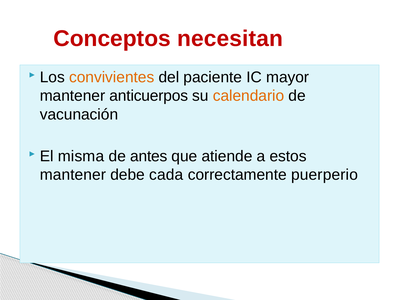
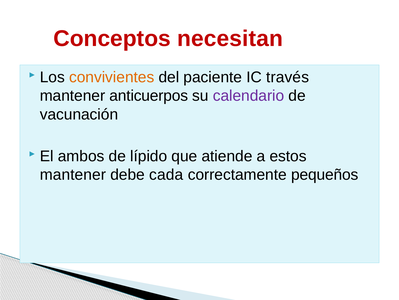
mayor: mayor -> través
calendario colour: orange -> purple
misma: misma -> ambos
antes: antes -> lípido
puerperio: puerperio -> pequeños
